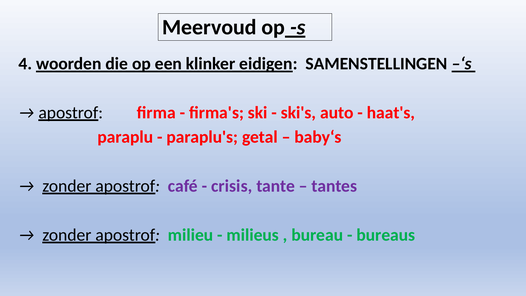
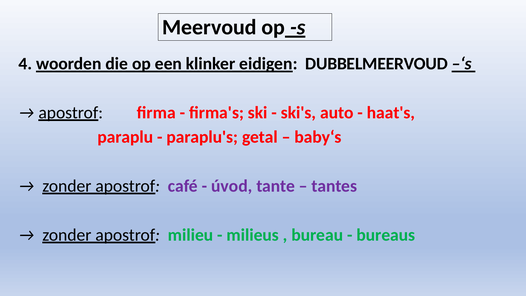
SAMENSTELLINGEN: SAMENSTELLINGEN -> DUBBELMEERVOUD
crisis: crisis -> úvod
